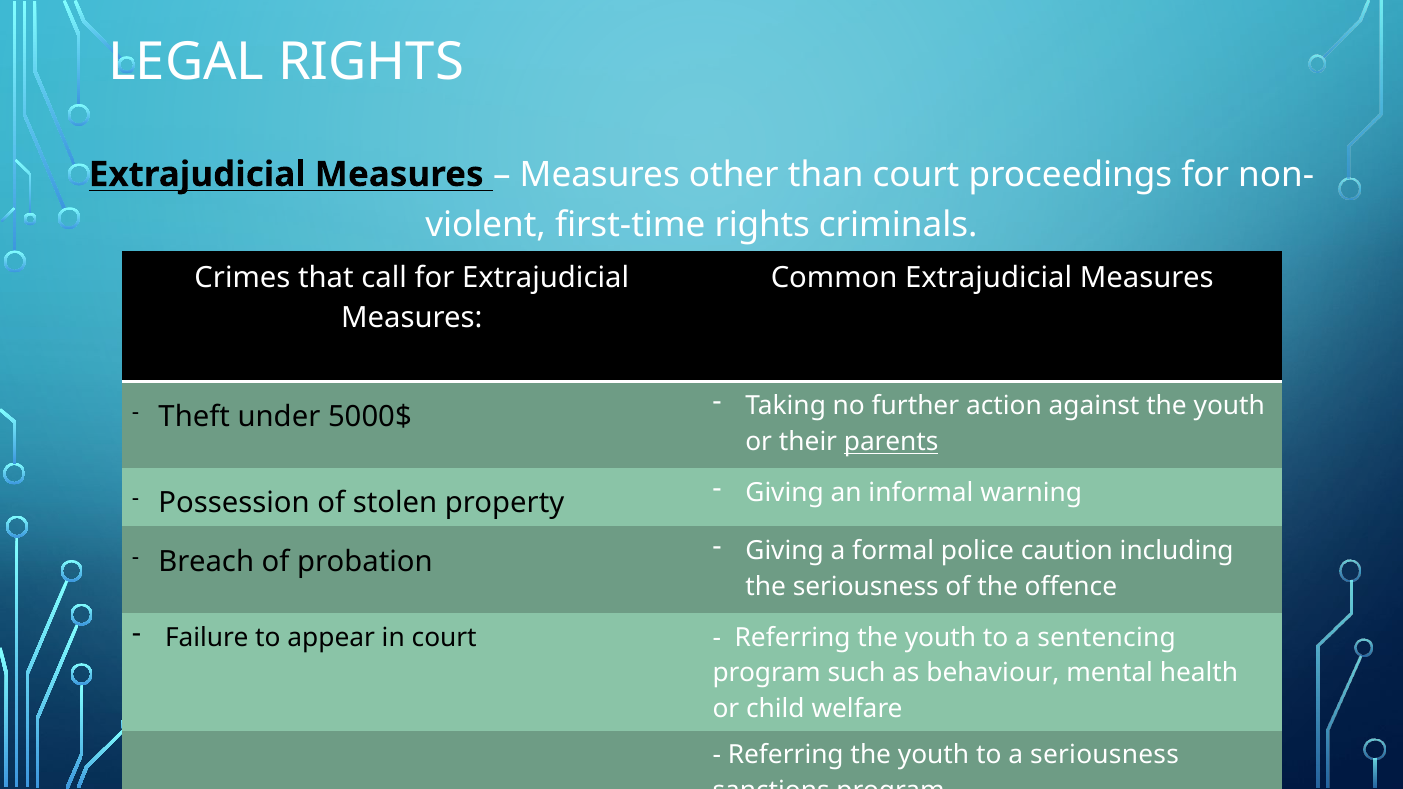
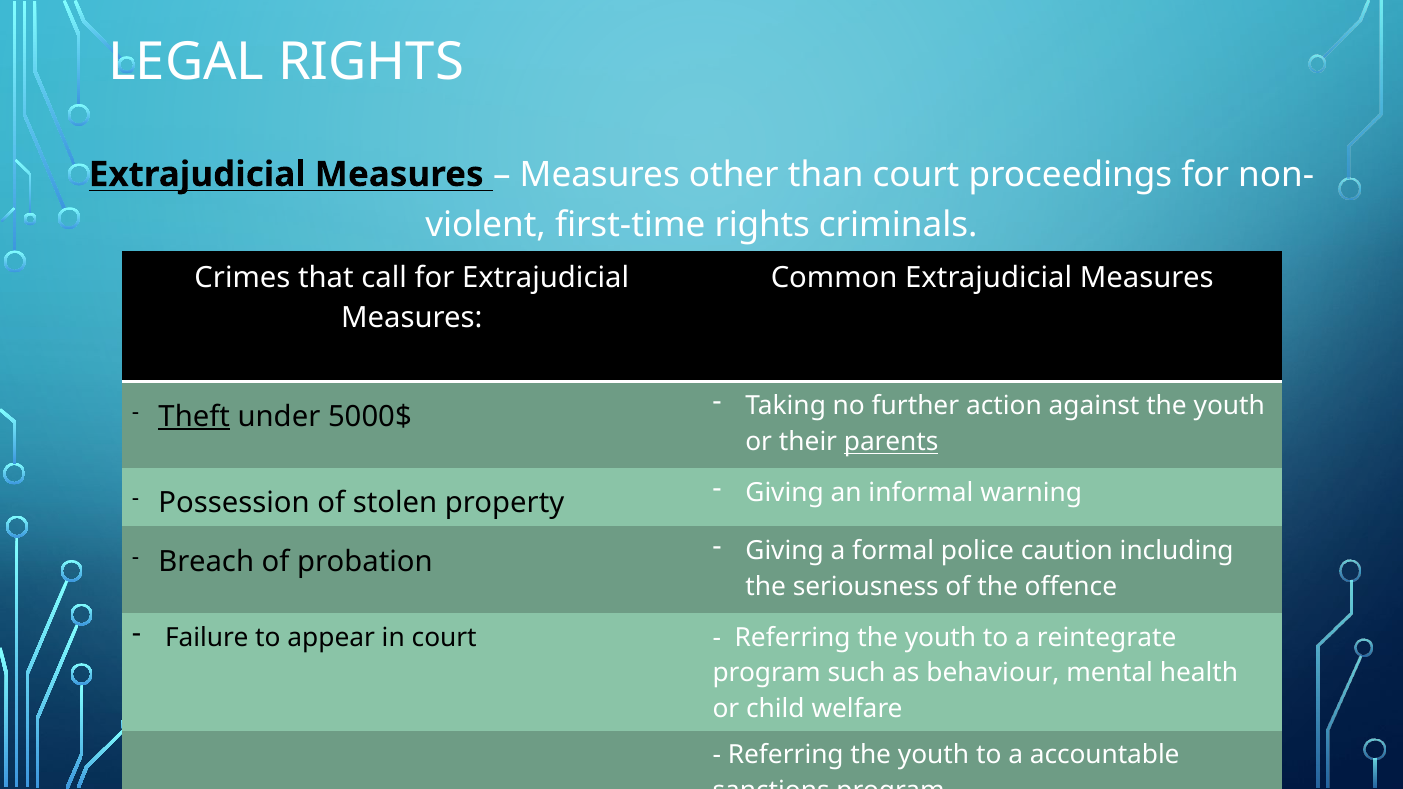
Theft underline: none -> present
sentencing: sentencing -> reintegrate
a seriousness: seriousness -> accountable
